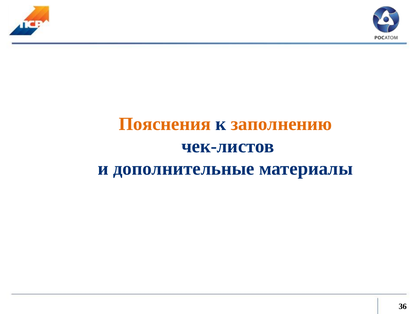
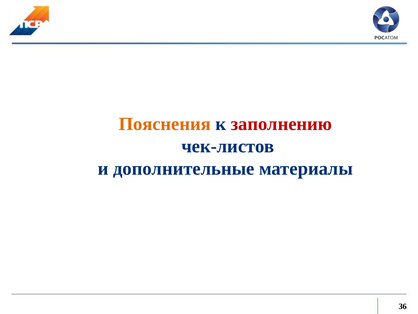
заполнению colour: orange -> red
